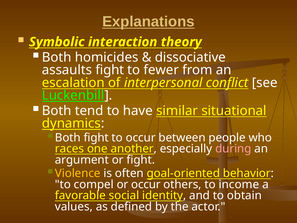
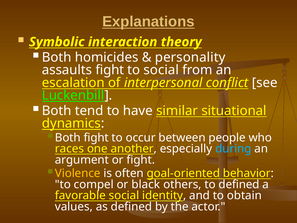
dissociative: dissociative -> personality
to fewer: fewer -> social
during colour: pink -> light blue
or occur: occur -> black
to income: income -> defined
